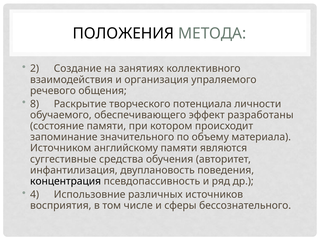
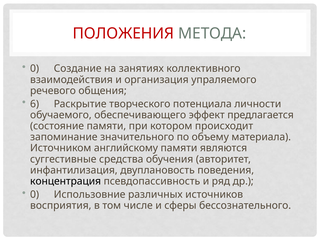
ПОЛОЖЕНИЯ colour: black -> red
2 at (35, 69): 2 -> 0
8: 8 -> 6
разработаны: разработаны -> предлагается
4 at (35, 194): 4 -> 0
